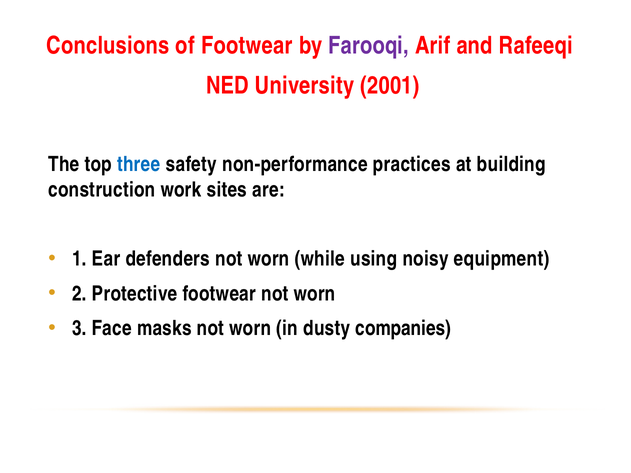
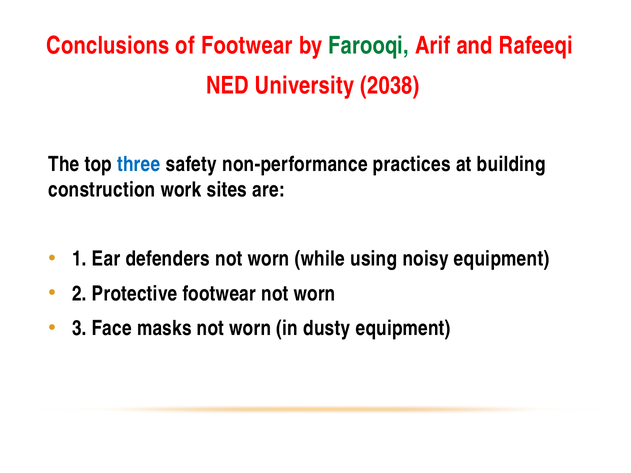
Farooqi colour: purple -> green
2001: 2001 -> 2038
dusty companies: companies -> equipment
